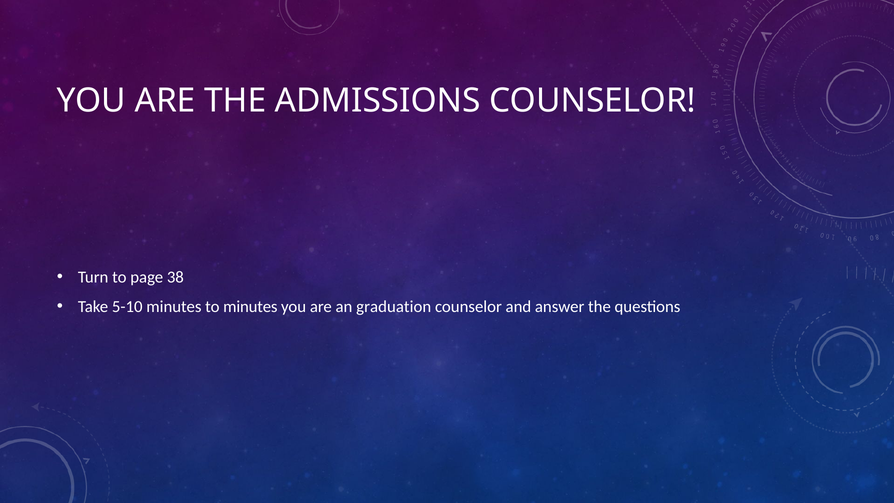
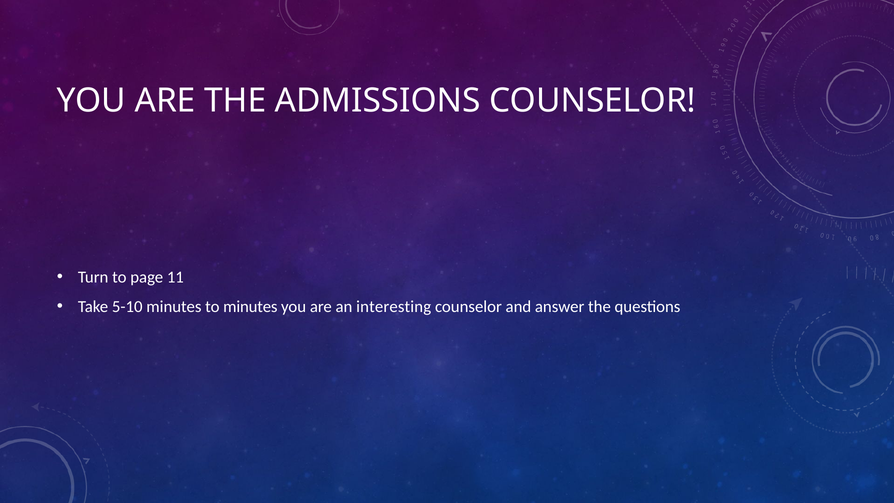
38: 38 -> 11
graduation: graduation -> interesting
